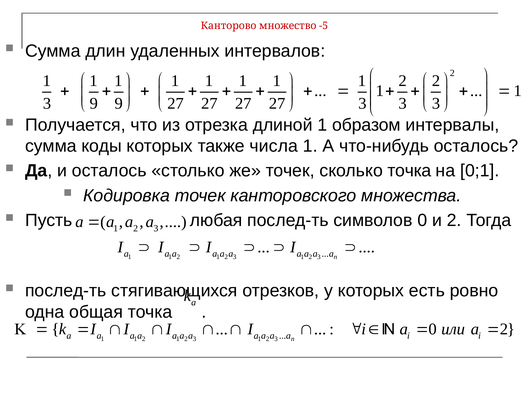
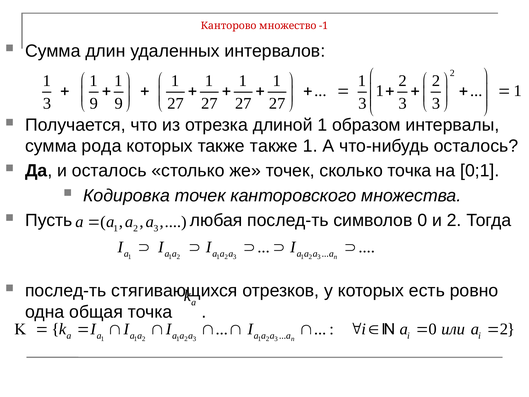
-5: -5 -> -1
коды: коды -> рода
также числа: числа -> также
